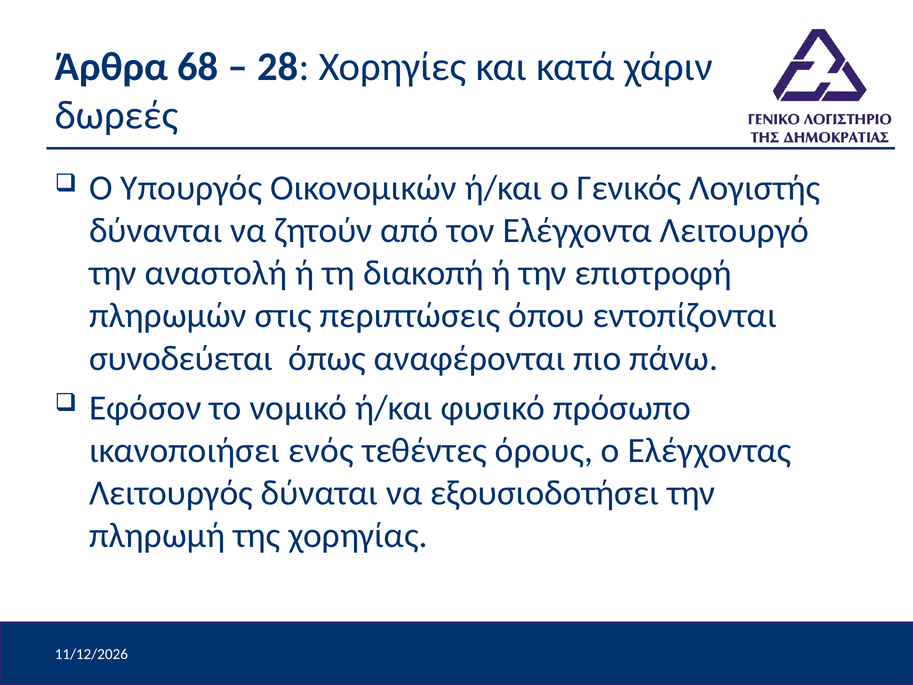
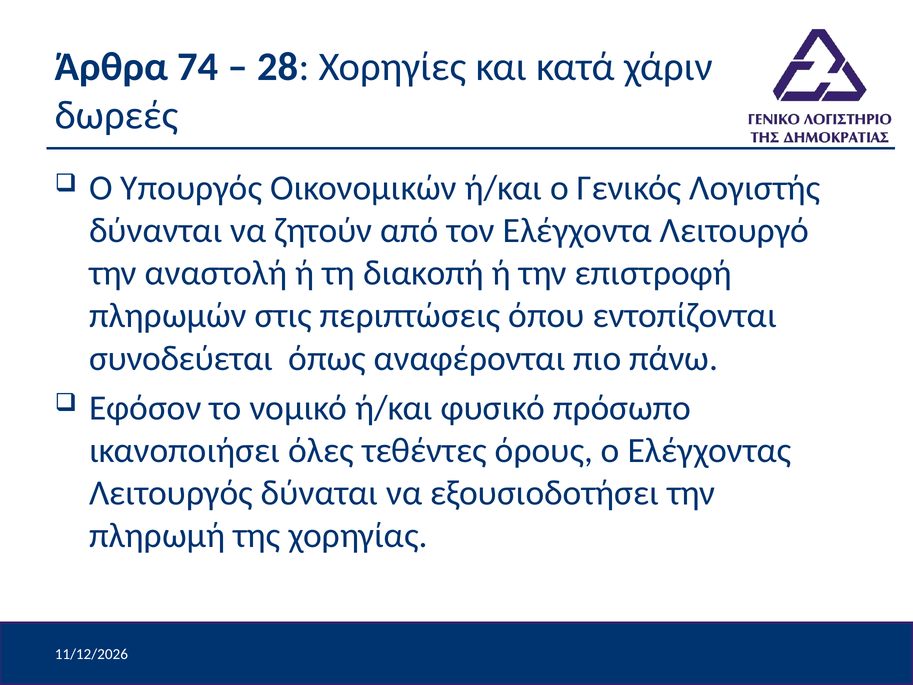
68: 68 -> 74
ενός: ενός -> όλες
